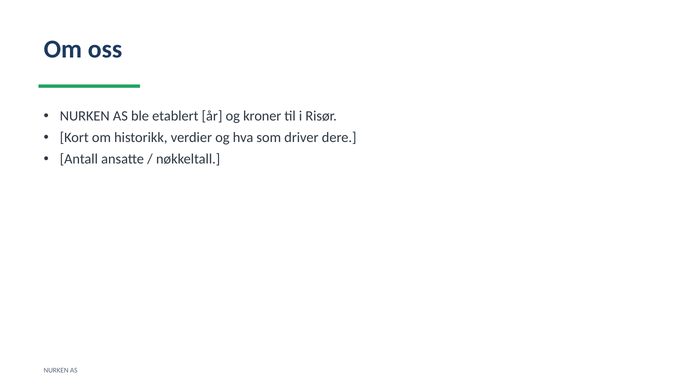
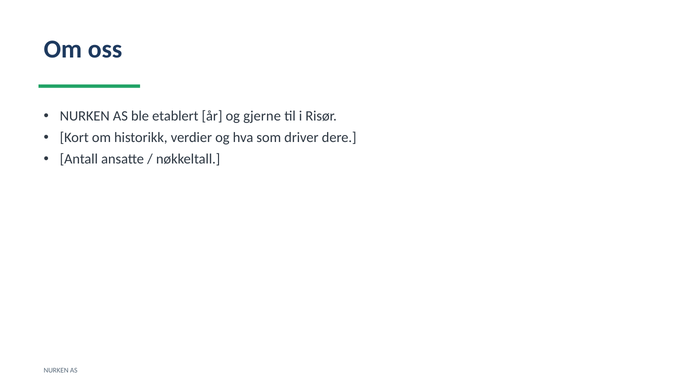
kroner: kroner -> gjerne
